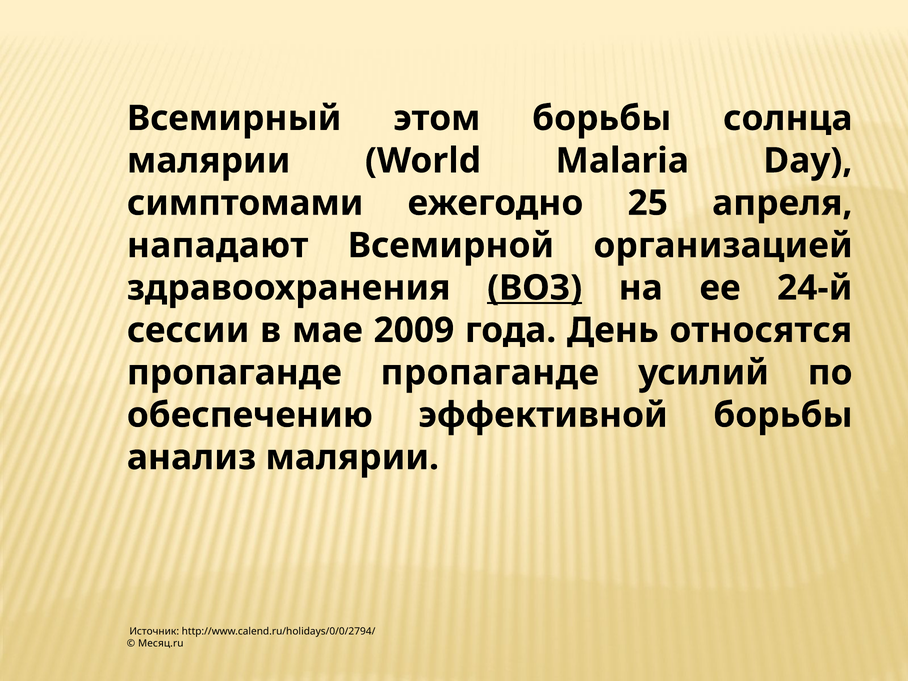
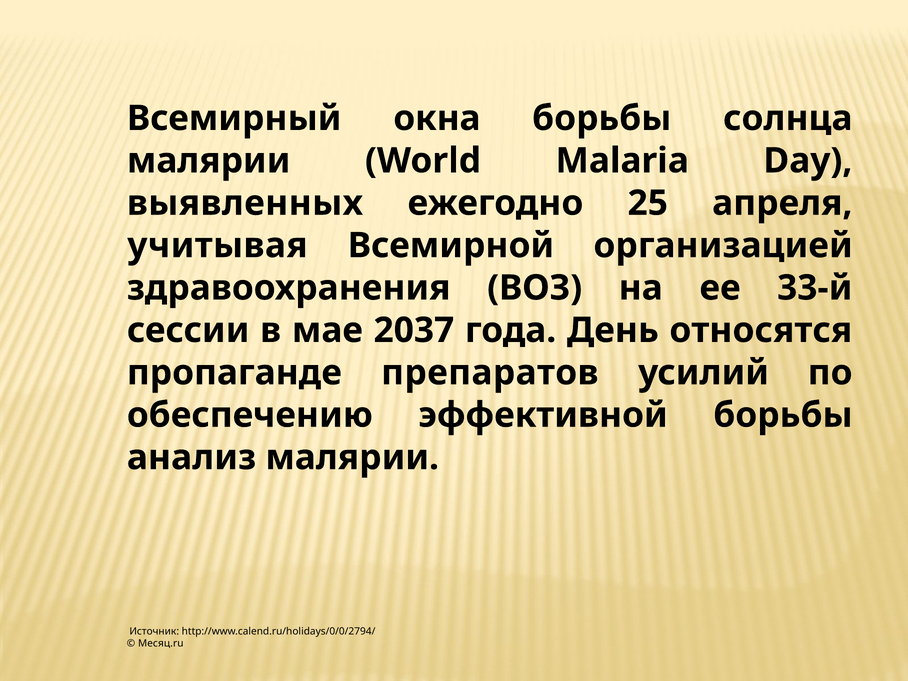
этом: этом -> окна
симптомами: симптомами -> выявленных
нападают: нападают -> учитывая
ВОЗ underline: present -> none
24-й: 24-й -> 33-й
2009: 2009 -> 2037
пропаганде пропаганде: пропаганде -> препаратов
